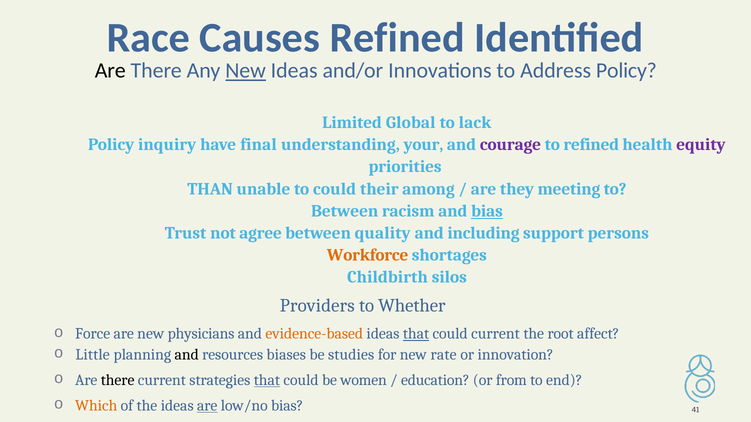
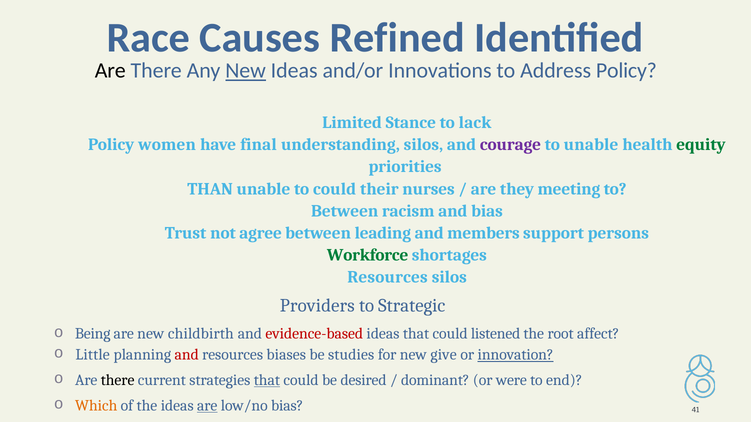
Global: Global -> Stance
inquiry: inquiry -> women
understanding your: your -> silos
to refined: refined -> unable
equity colour: purple -> green
among: among -> nurses
bias at (487, 211) underline: present -> none
quality: quality -> leading
including: including -> members
Workforce colour: orange -> green
Childbirth at (388, 277): Childbirth -> Resources
Whether: Whether -> Strategic
Force: Force -> Being
physicians: physicians -> childbirth
evidence-based colour: orange -> red
that at (416, 334) underline: present -> none
could current: current -> listened
and at (187, 355) colour: black -> red
rate: rate -> give
innovation underline: none -> present
women: women -> desired
education: education -> dominant
from: from -> were
